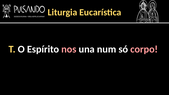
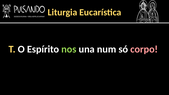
nos colour: pink -> light green
